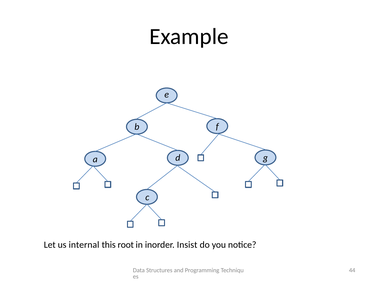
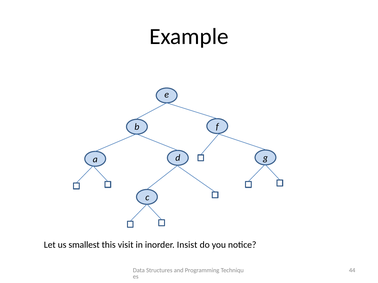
internal: internal -> smallest
root: root -> visit
